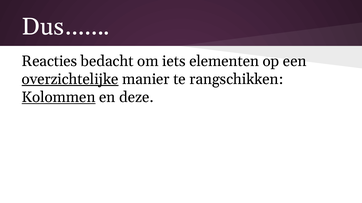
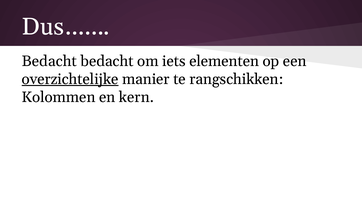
Reacties at (49, 61): Reacties -> Bedacht
Kolommen underline: present -> none
deze: deze -> kern
